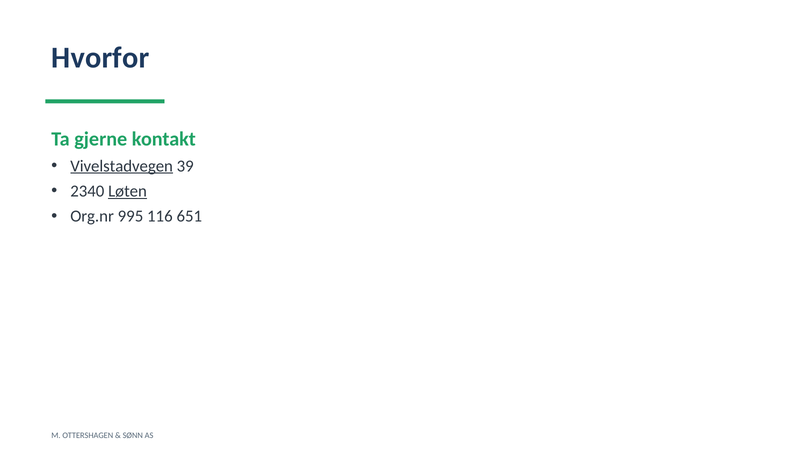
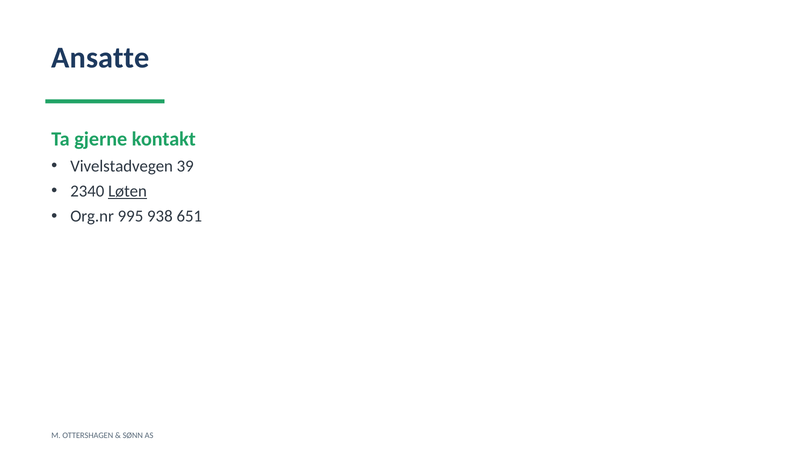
Hvorfor: Hvorfor -> Ansatte
Vivelstadvegen underline: present -> none
116: 116 -> 938
